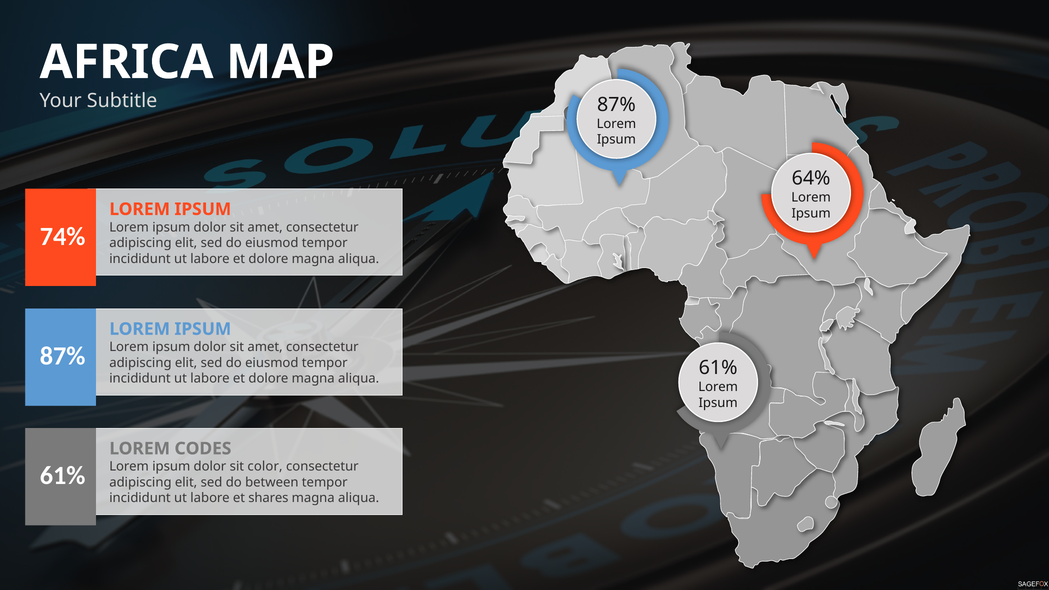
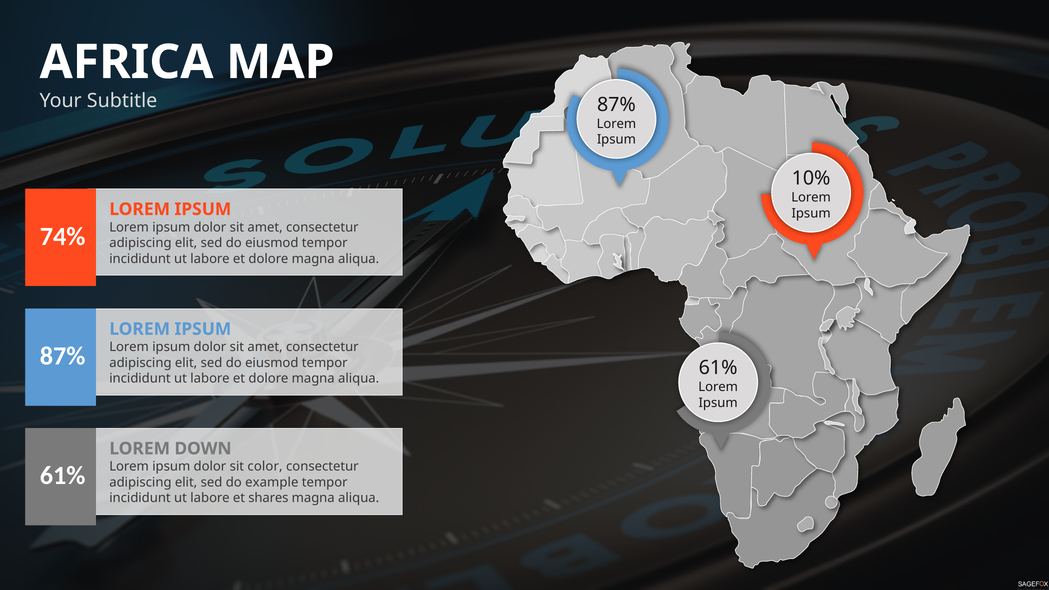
64%: 64% -> 10%
CODES: CODES -> DOWN
between: between -> example
